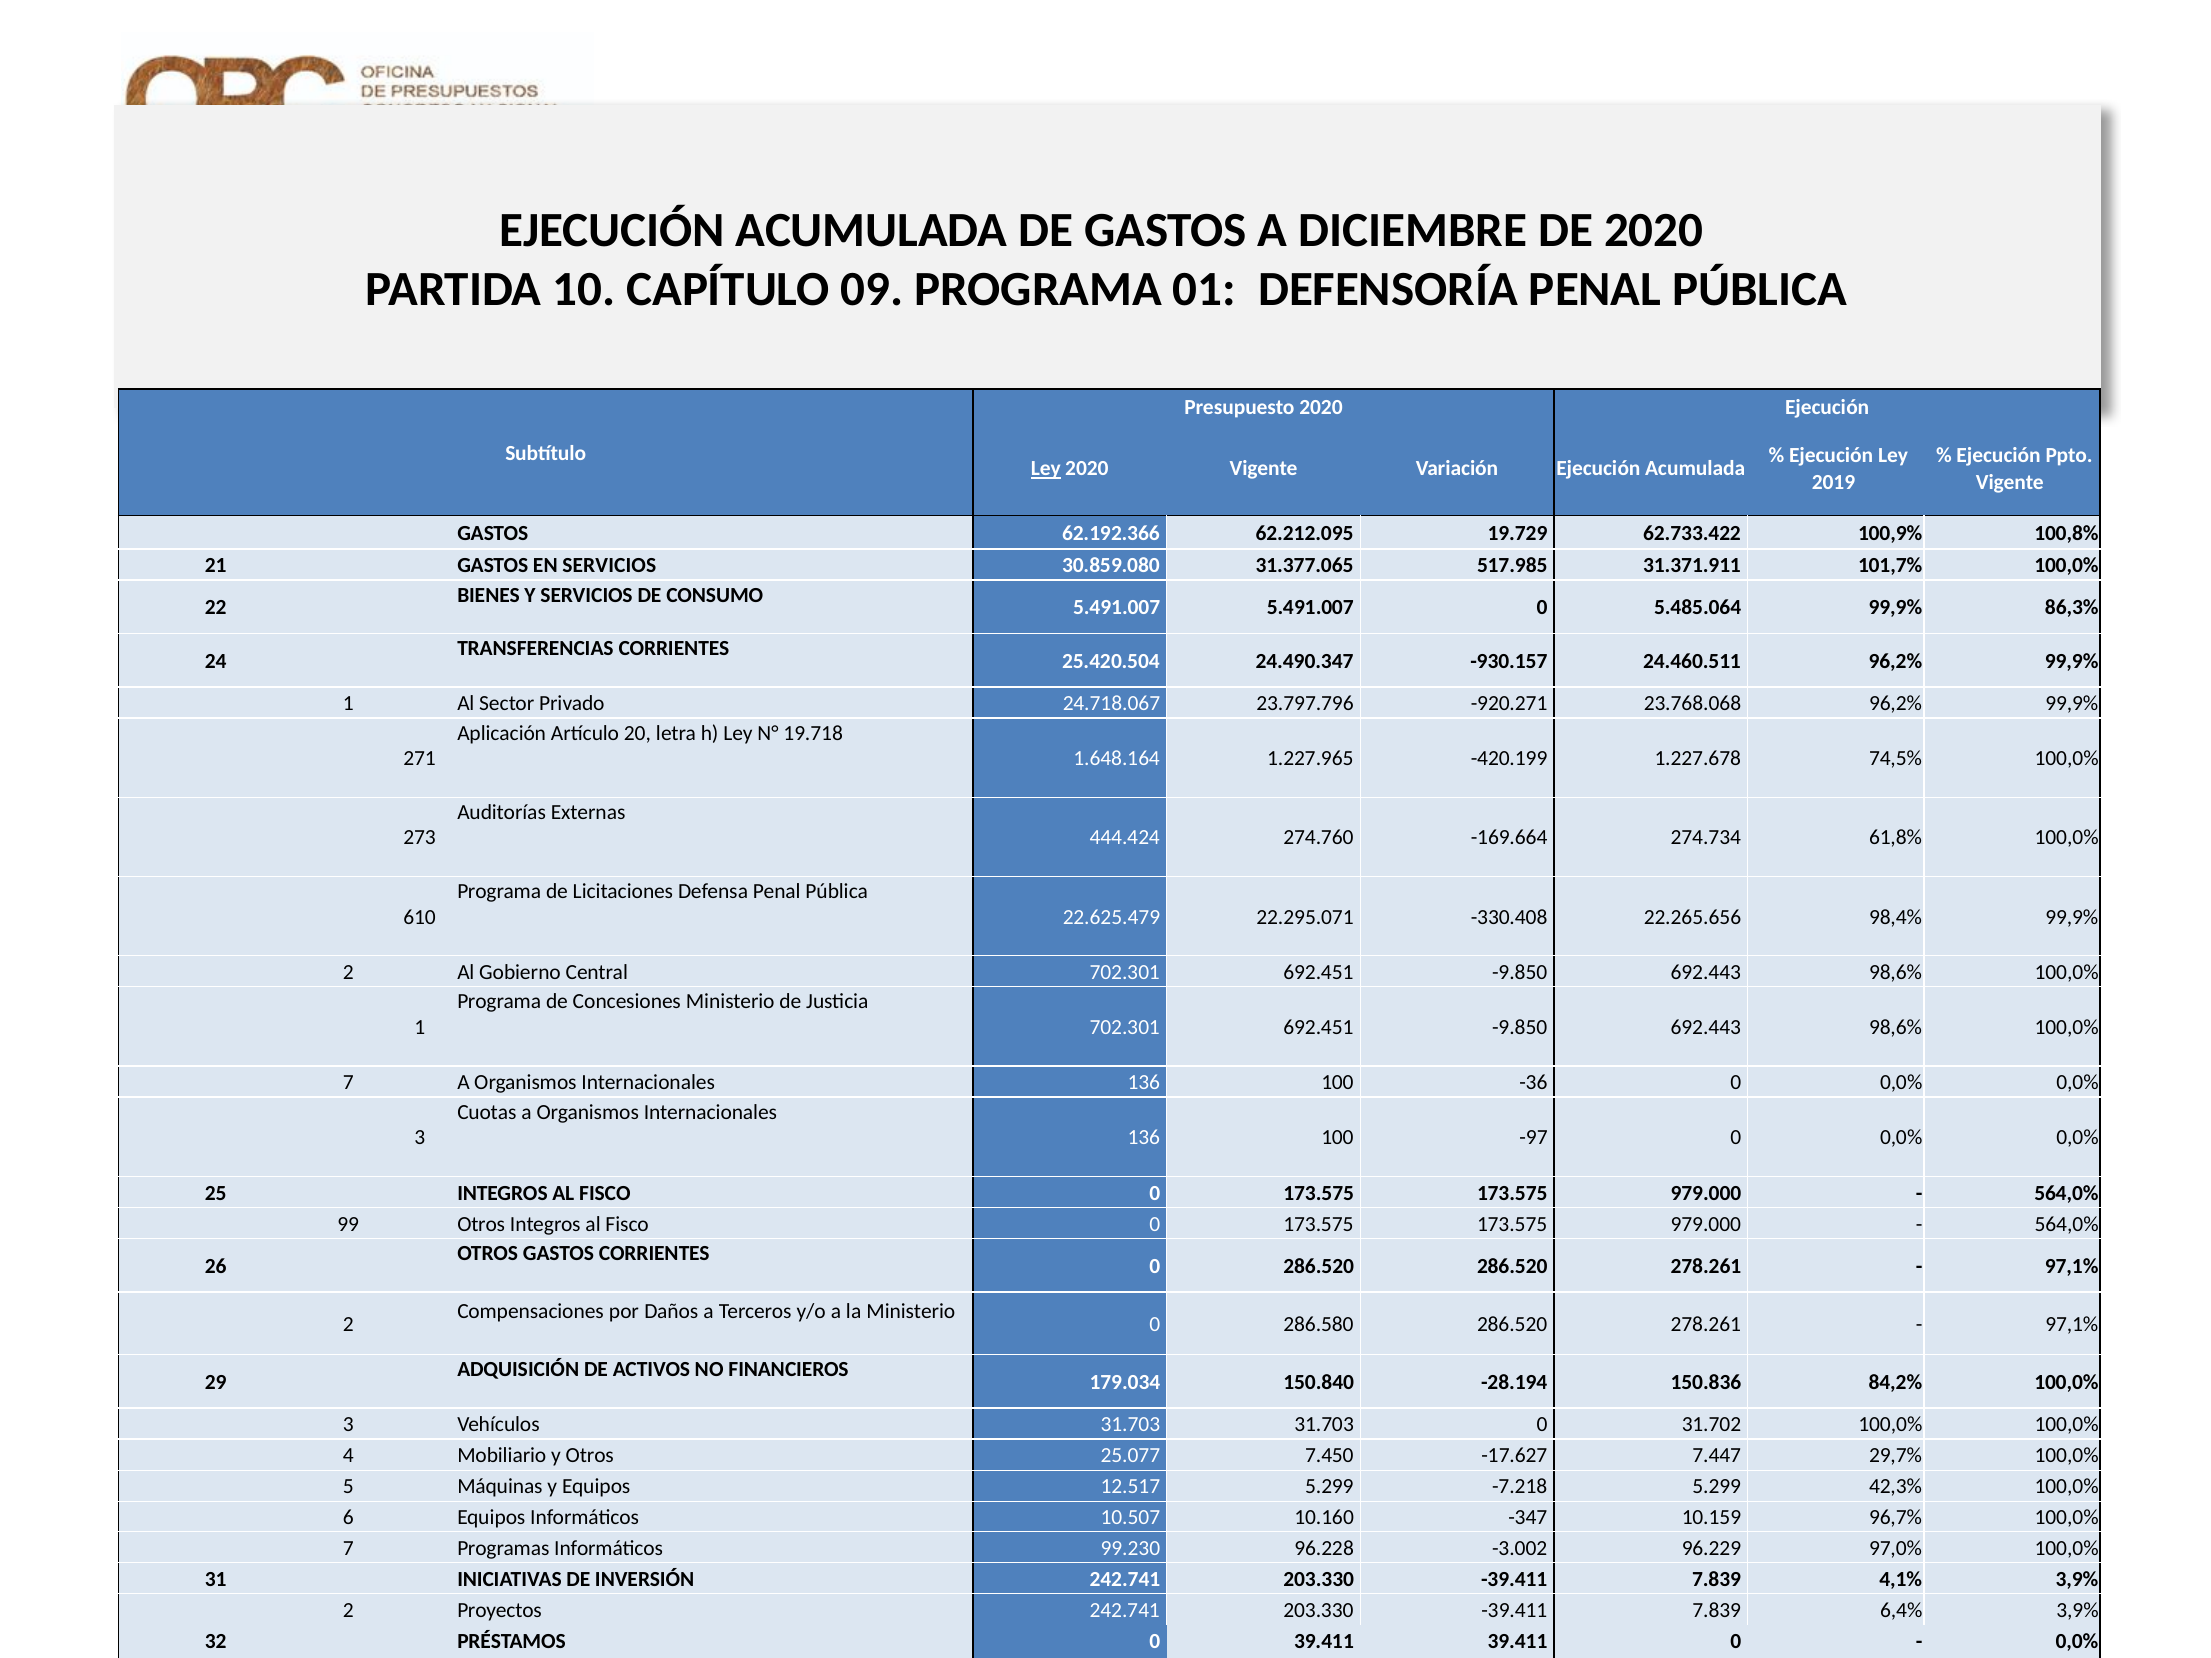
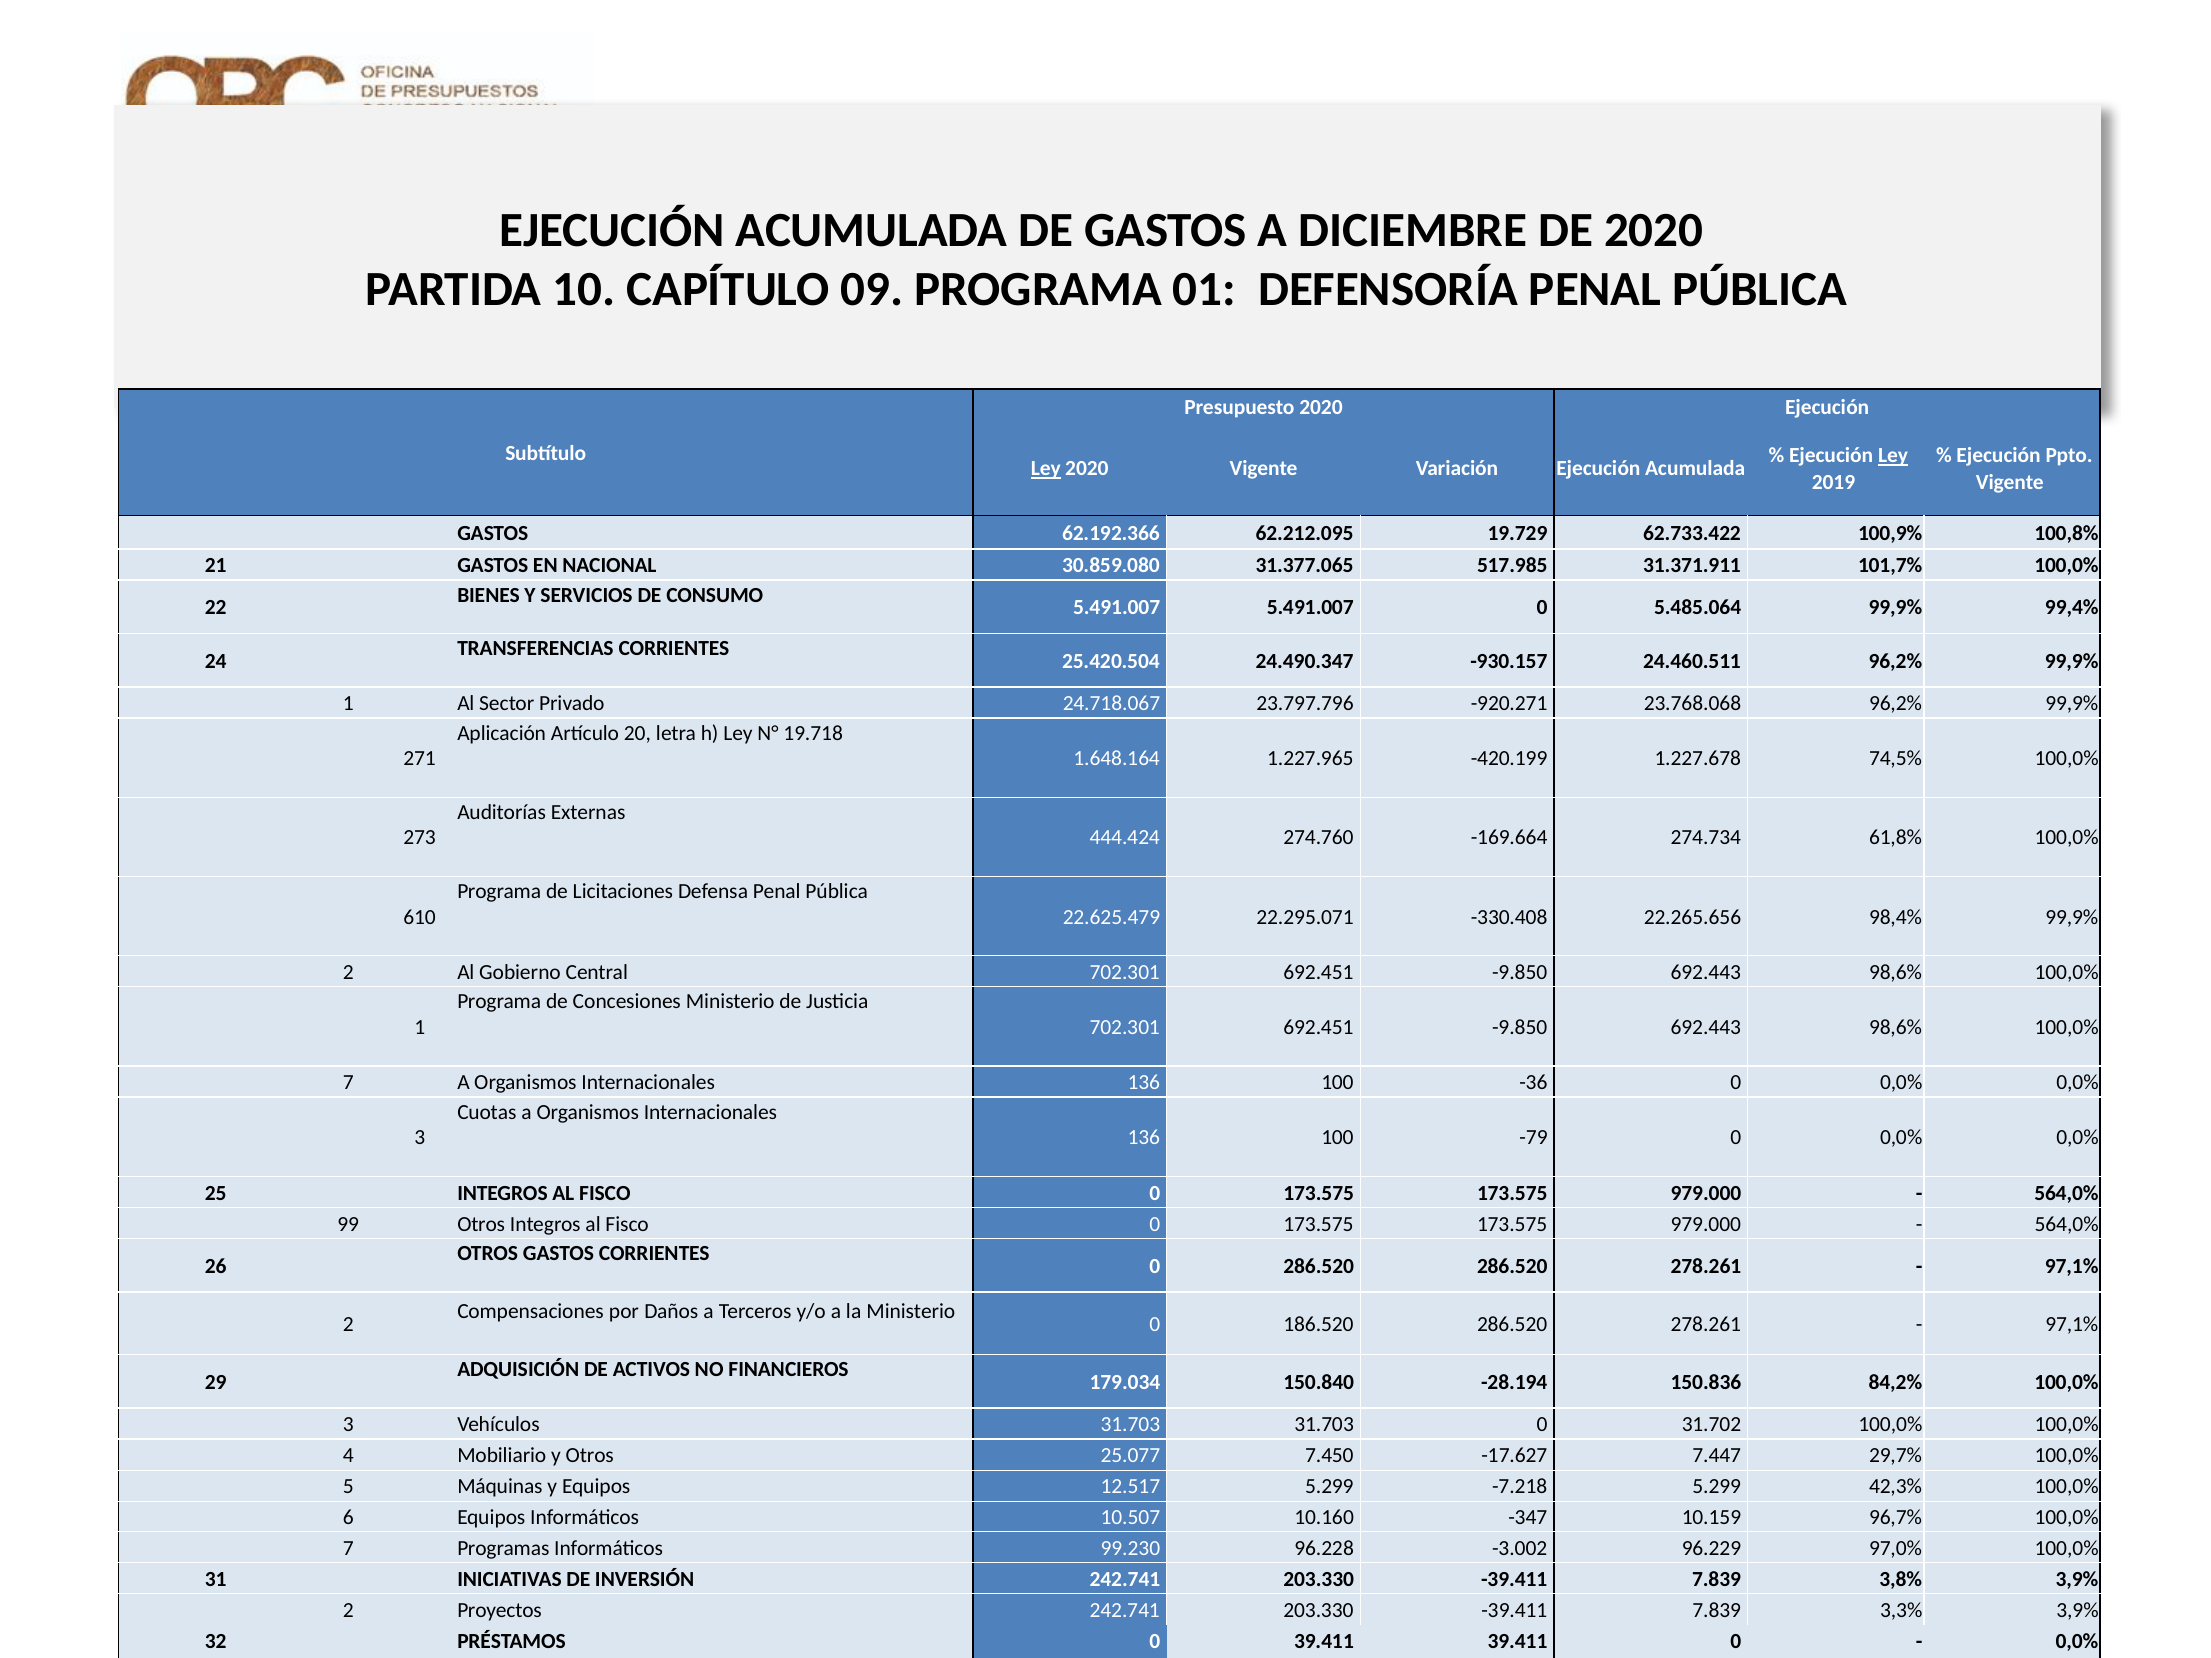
Ley at (1893, 456) underline: none -> present
EN SERVICIOS: SERVICIOS -> NACIONAL
86,3%: 86,3% -> 99,4%
-97: -97 -> -79
286.580: 286.580 -> 186.520
4,1%: 4,1% -> 3,8%
6,4%: 6,4% -> 3,3%
